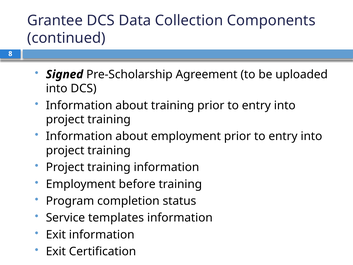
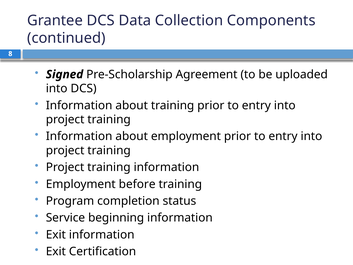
templates: templates -> beginning
